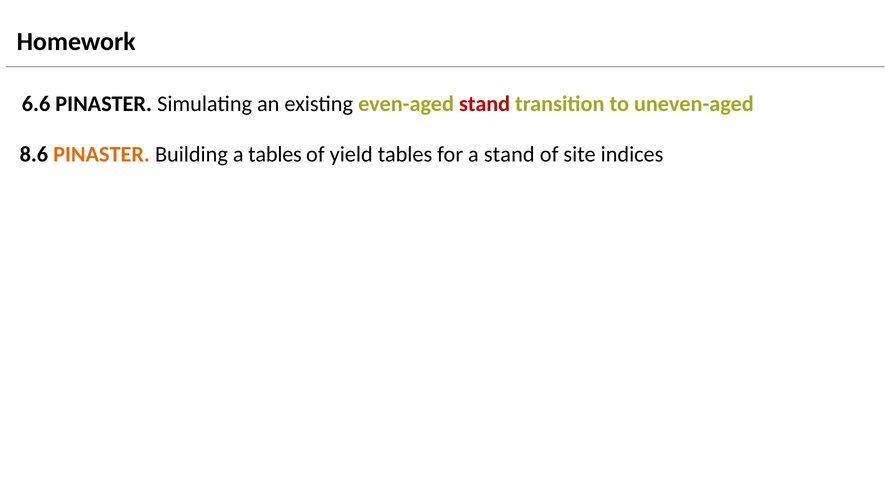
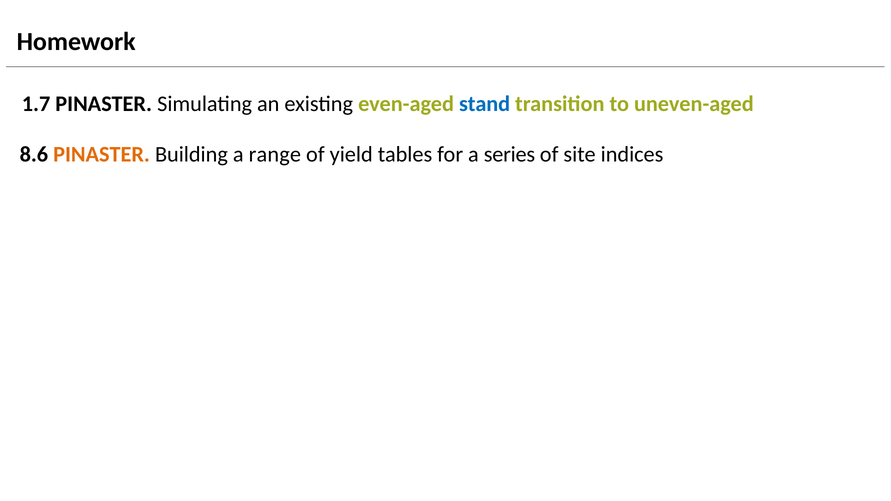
6.6: 6.6 -> 1.7
stand at (485, 104) colour: red -> blue
a tables: tables -> range
a stand: stand -> series
